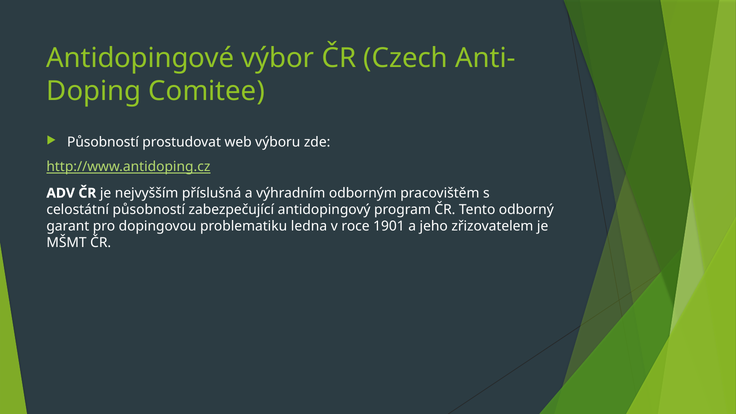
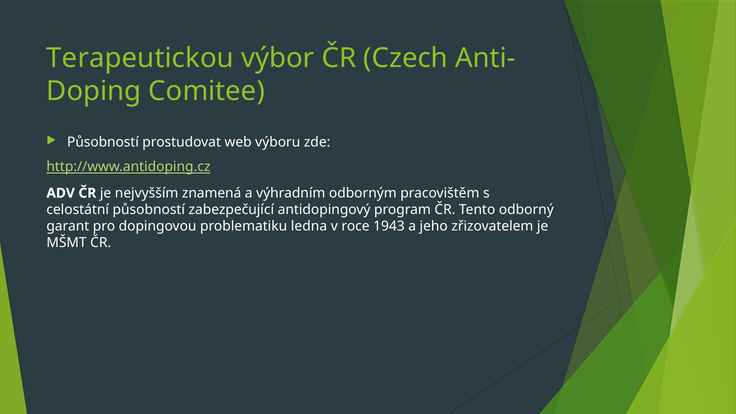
Antidopingové: Antidopingové -> Terapeutickou
příslušná: příslušná -> znamená
1901: 1901 -> 1943
